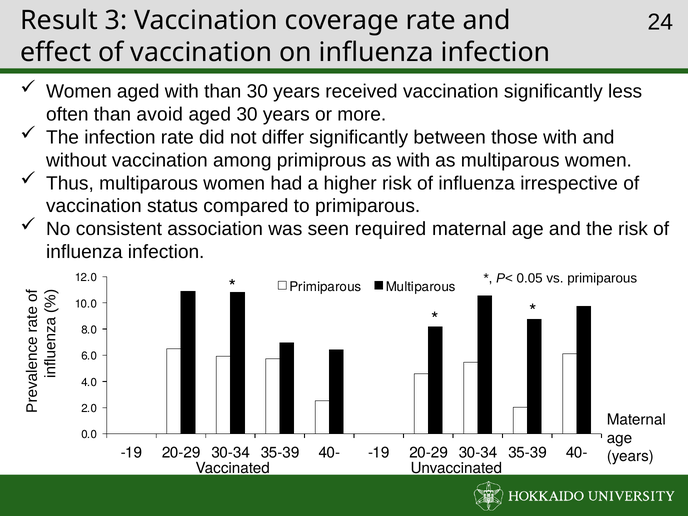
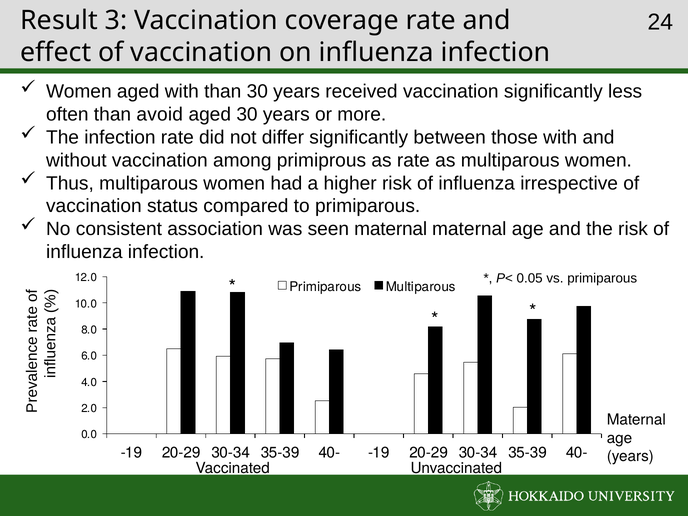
as with: with -> rate
seen required: required -> maternal
